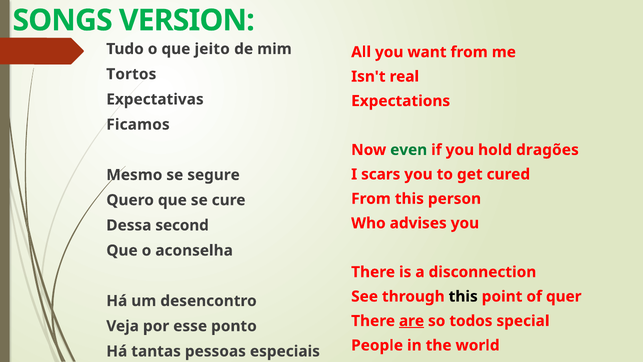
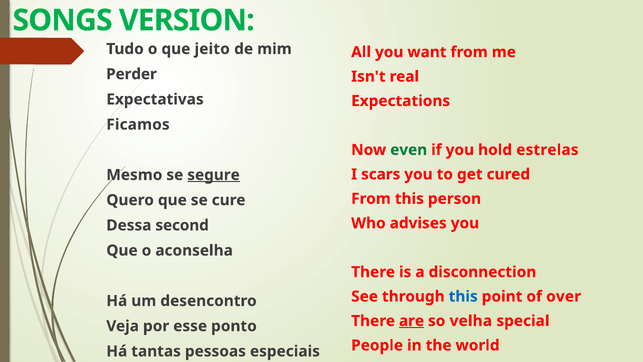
Tortos: Tortos -> Perder
dragões: dragões -> estrelas
segure underline: none -> present
this at (463, 296) colour: black -> blue
quer: quer -> over
todos: todos -> velha
